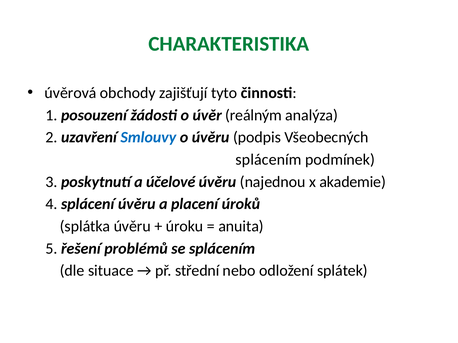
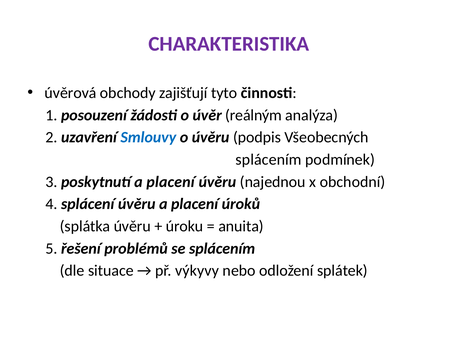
CHARAKTERISTIKA colour: green -> purple
poskytnutí a účelové: účelové -> placení
akademie: akademie -> obchodní
střední: střední -> výkyvy
